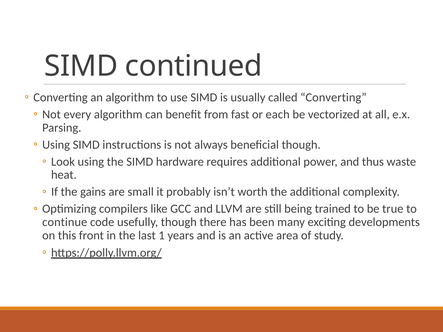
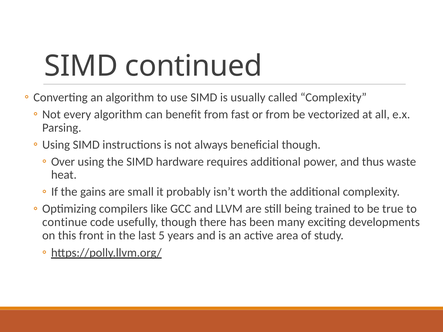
called Converting: Converting -> Complexity
or each: each -> from
Look: Look -> Over
1: 1 -> 5
